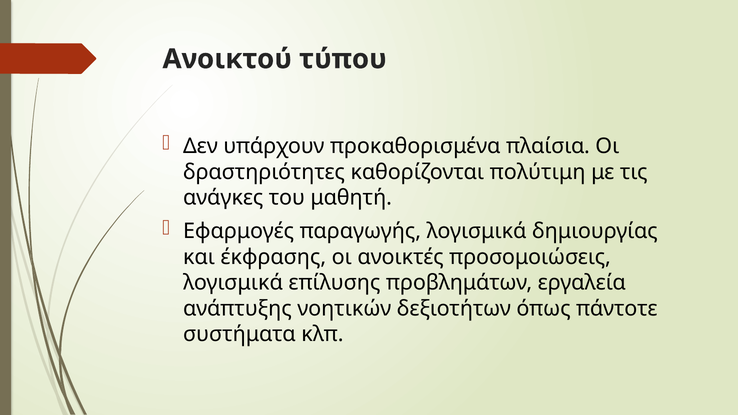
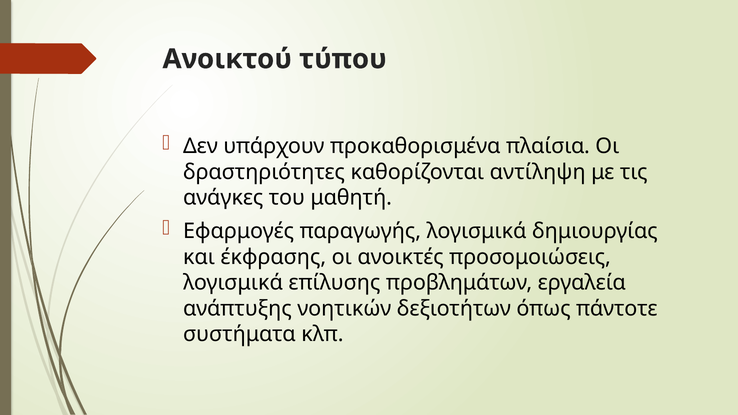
πολύτιμη: πολύτιμη -> αντίληψη
